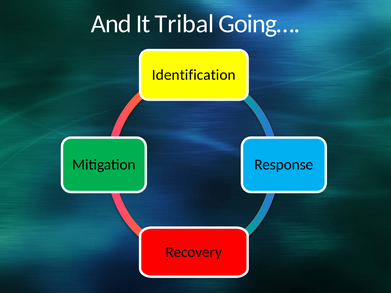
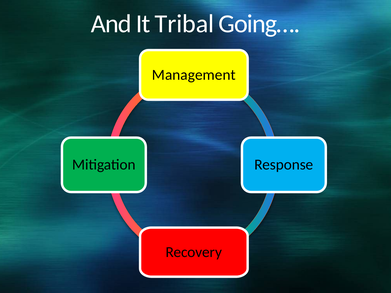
Identification: Identification -> Management
